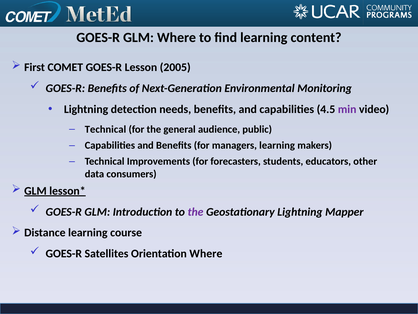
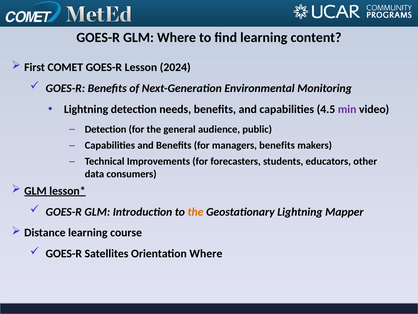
2005: 2005 -> 2024
Technical at (105, 129): Technical -> Detection
managers learning: learning -> benefits
the at (196, 212) colour: purple -> orange
